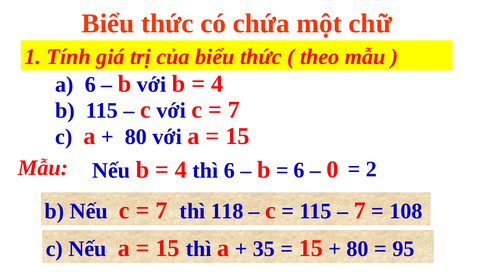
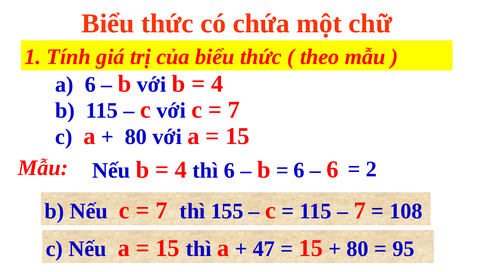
0 at (333, 169): 0 -> 6
118: 118 -> 155
35: 35 -> 47
